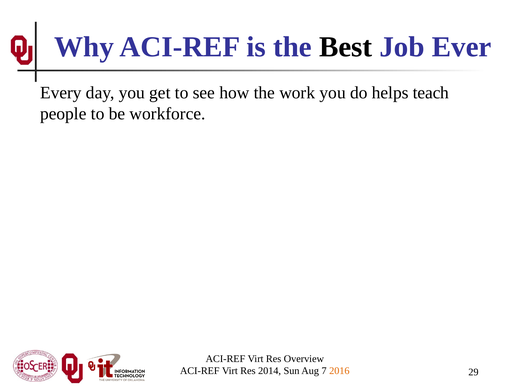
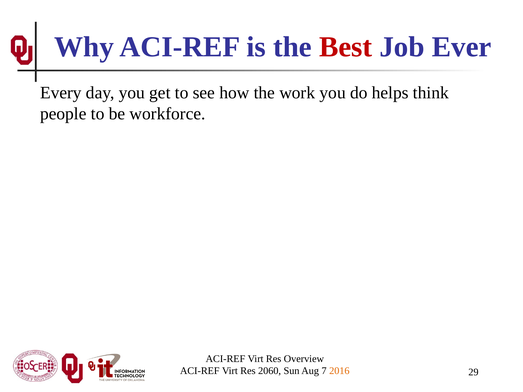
Best colour: black -> red
teach: teach -> think
2014: 2014 -> 2060
